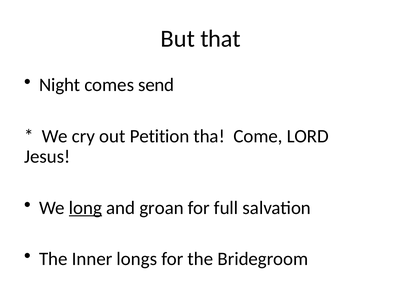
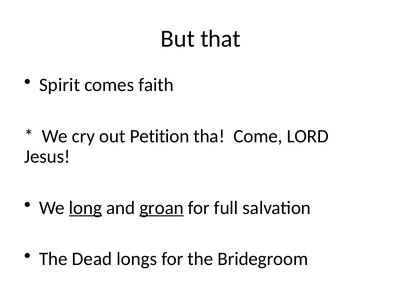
Night: Night -> Spirit
send: send -> faith
groan underline: none -> present
Inner: Inner -> Dead
